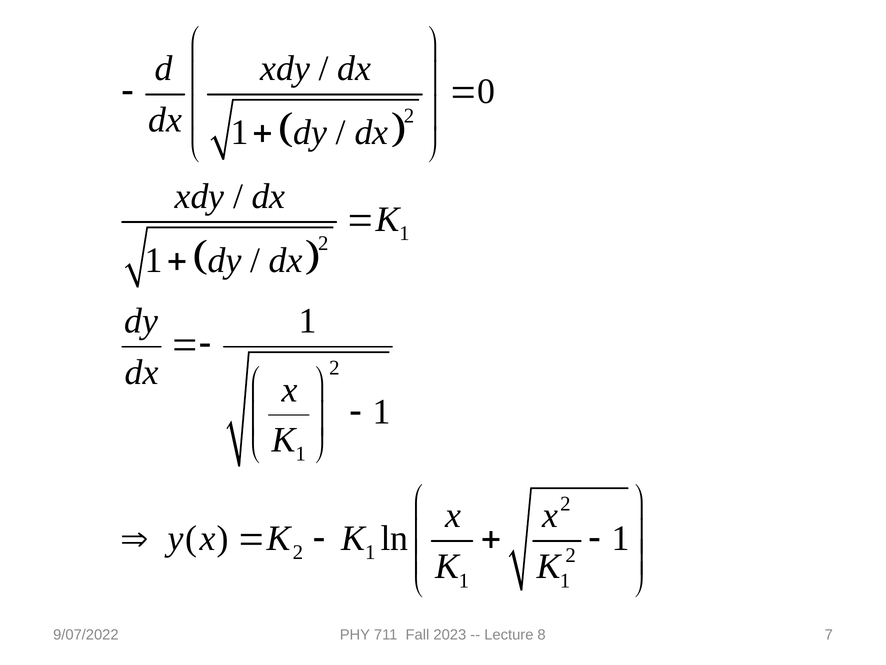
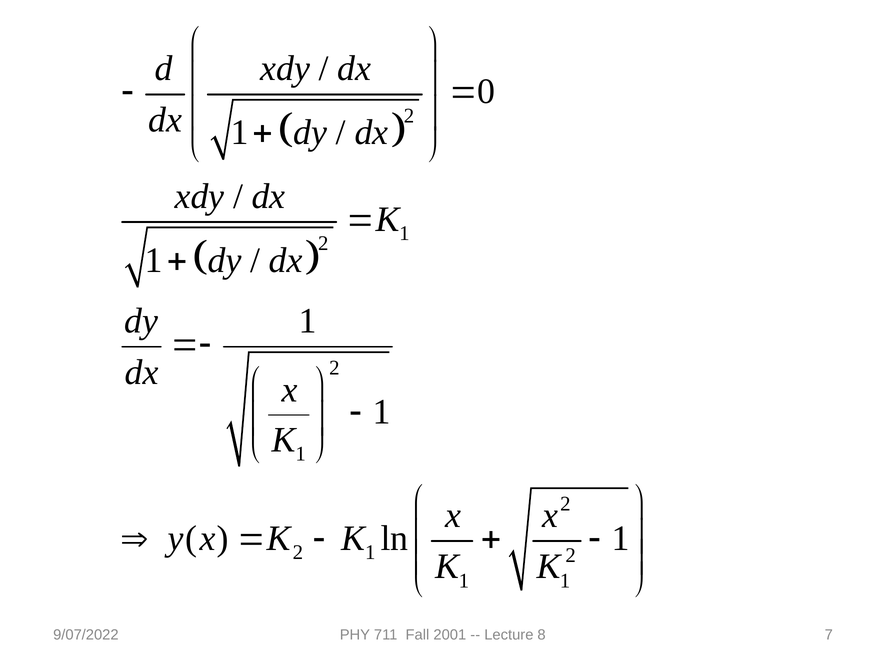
2023: 2023 -> 2001
